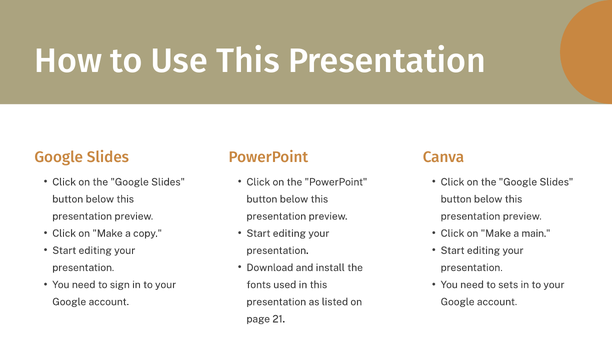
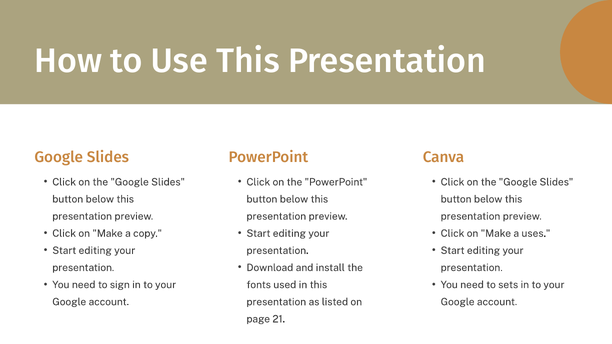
main: main -> uses
